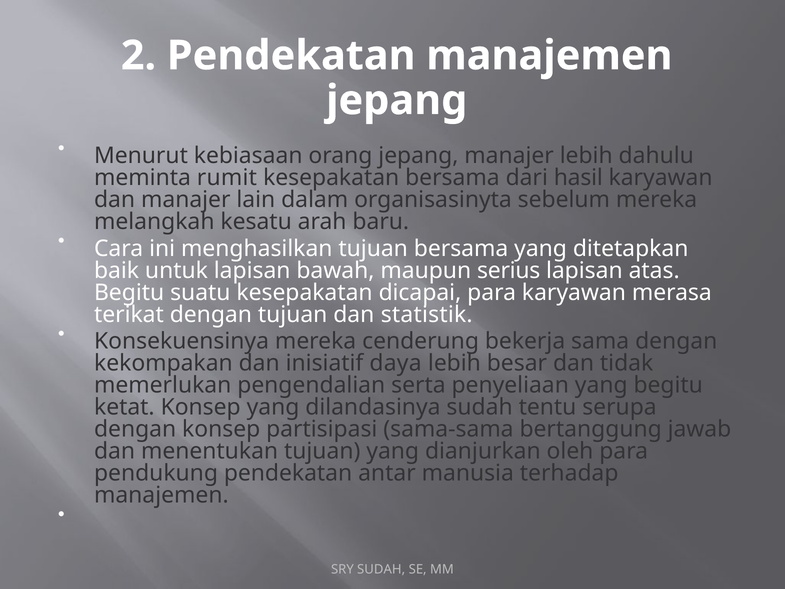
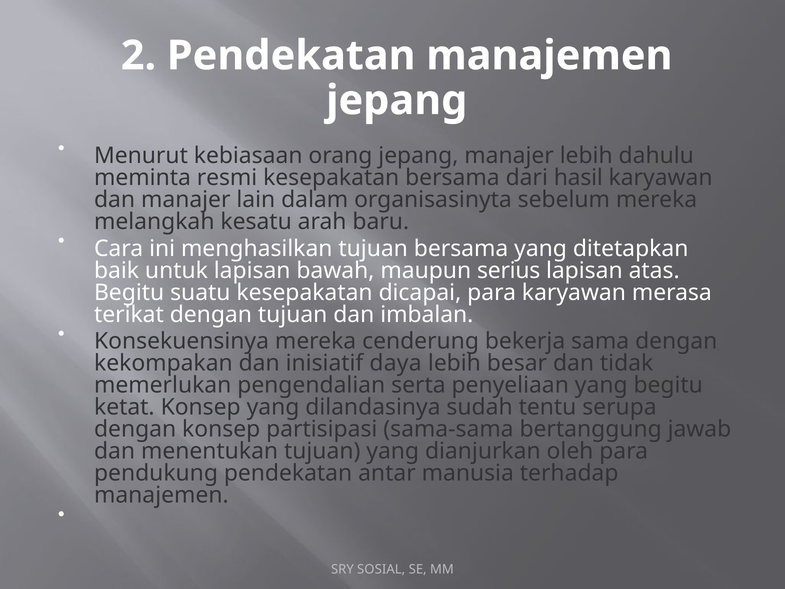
rumit: rumit -> resmi
statistik: statistik -> imbalan
SRY SUDAH: SUDAH -> SOSIAL
